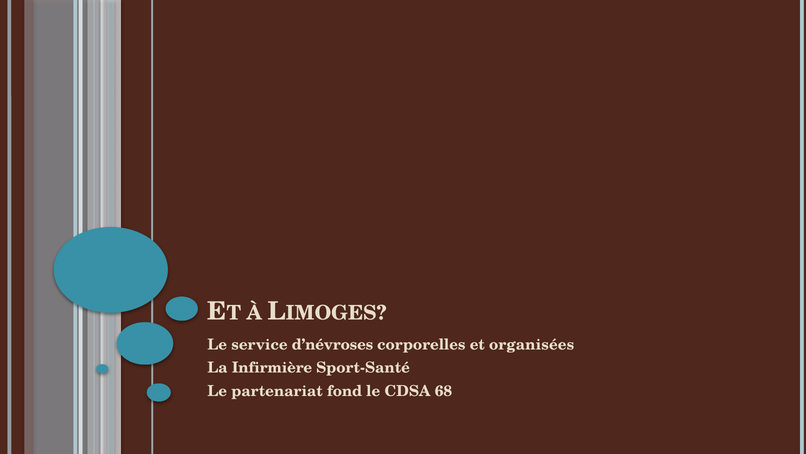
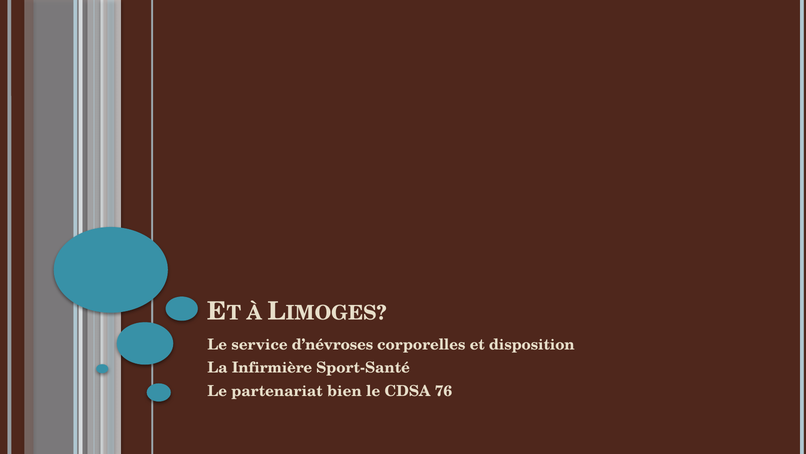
organisées: organisées -> disposition
fond: fond -> bien
68: 68 -> 76
